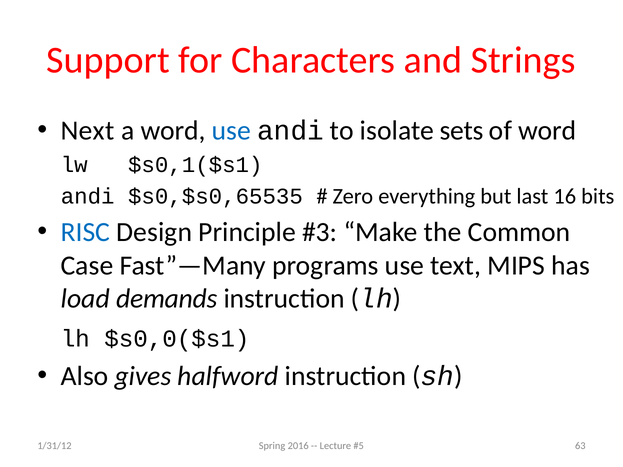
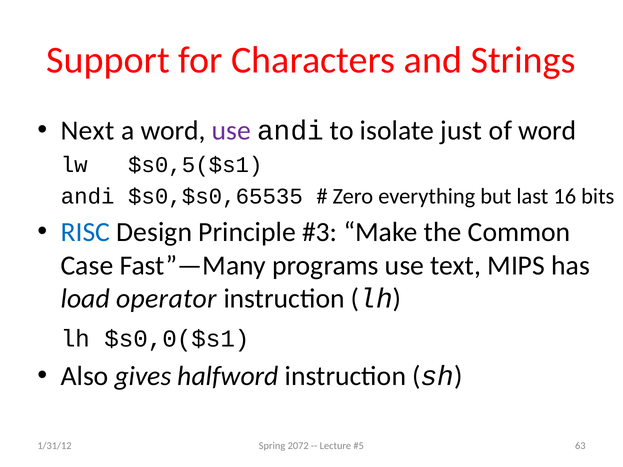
use at (231, 131) colour: blue -> purple
sets: sets -> just
$s0,1($s1: $s0,1($s1 -> $s0,5($s1
demands: demands -> operator
2016: 2016 -> 2072
